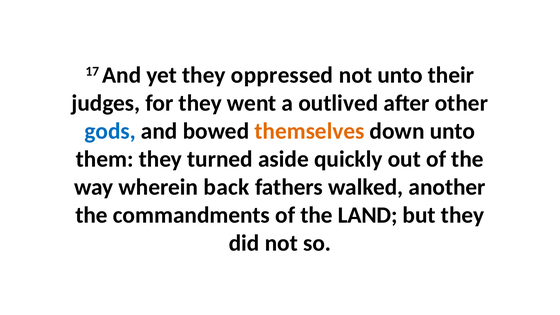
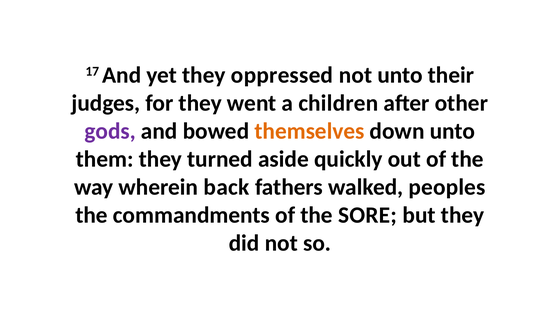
outlived: outlived -> children
gods colour: blue -> purple
another: another -> peoples
LAND: LAND -> SORE
